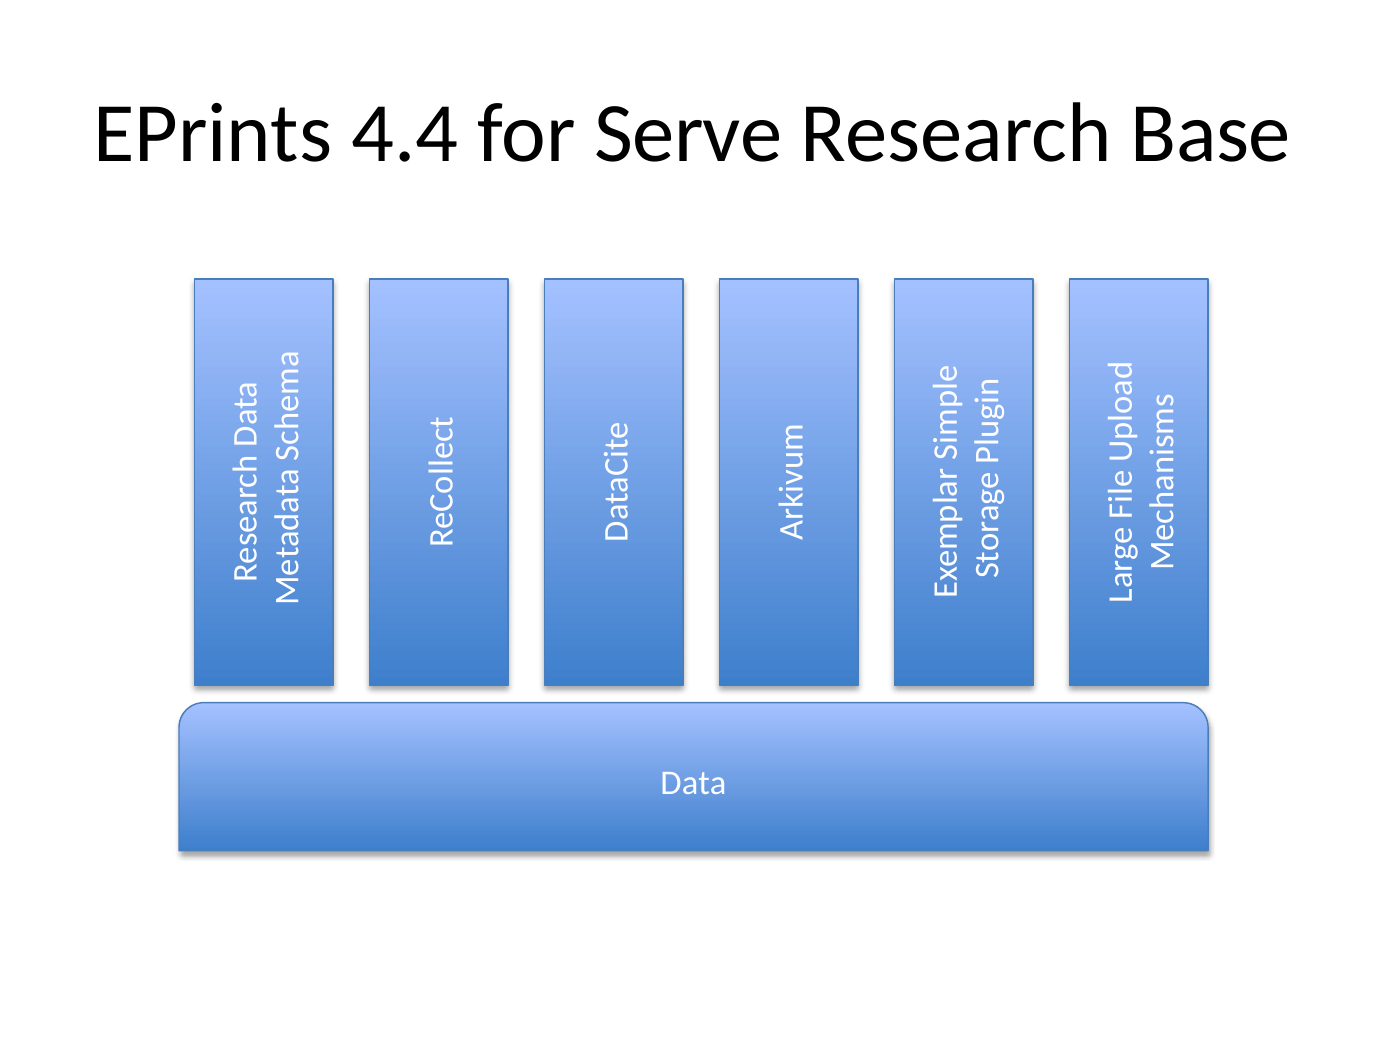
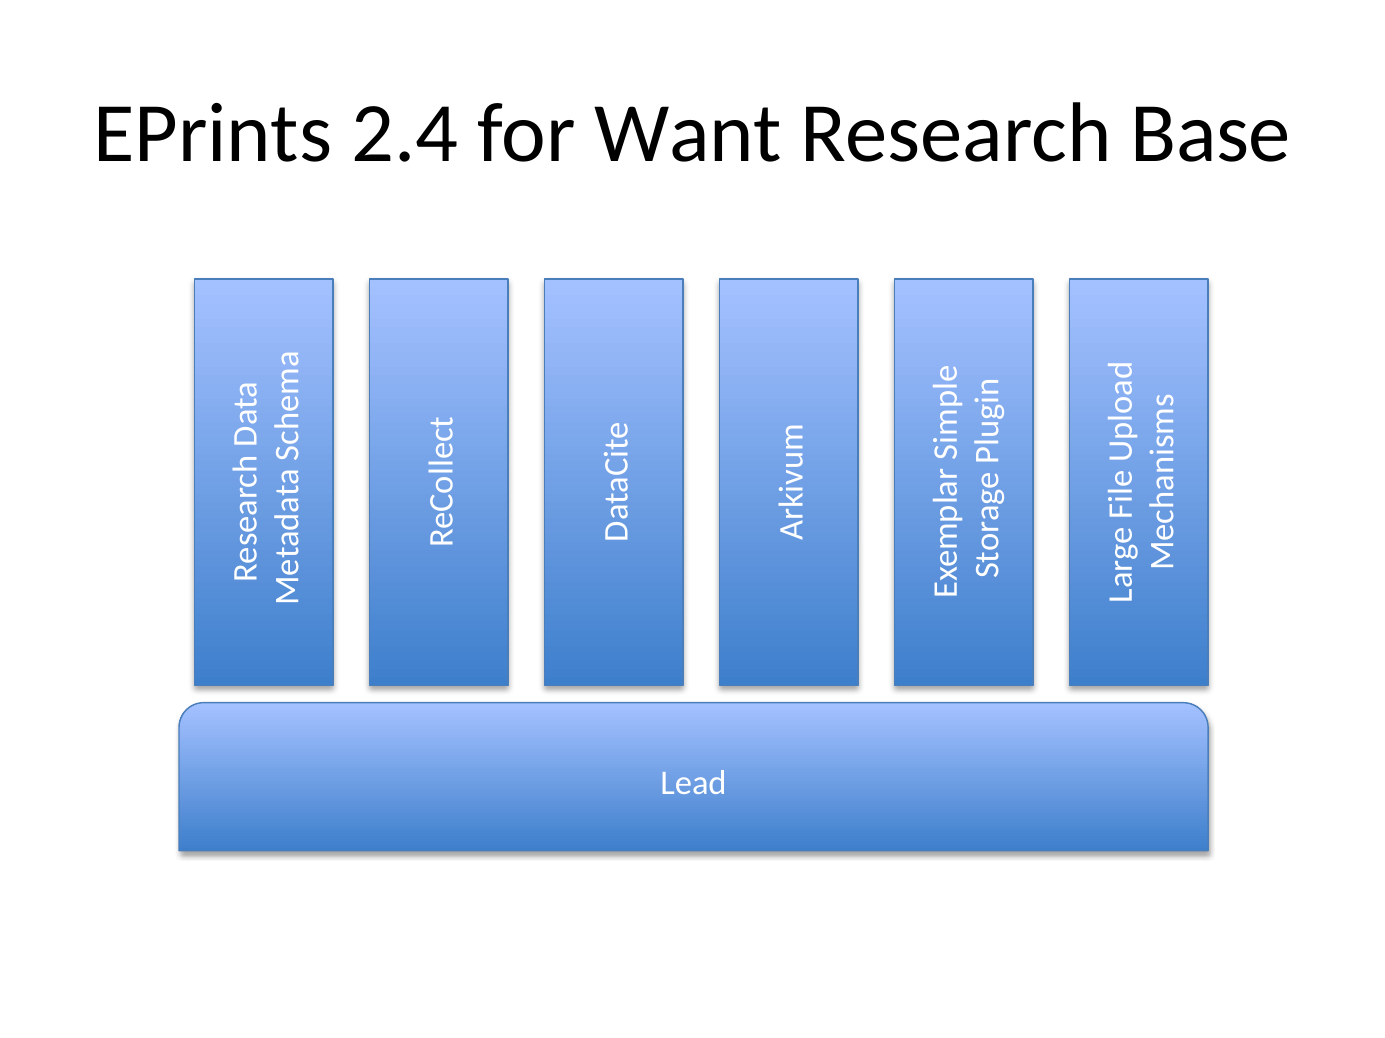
4.4: 4.4 -> 2.4
Serve: Serve -> Want
Data: Data -> Lead
